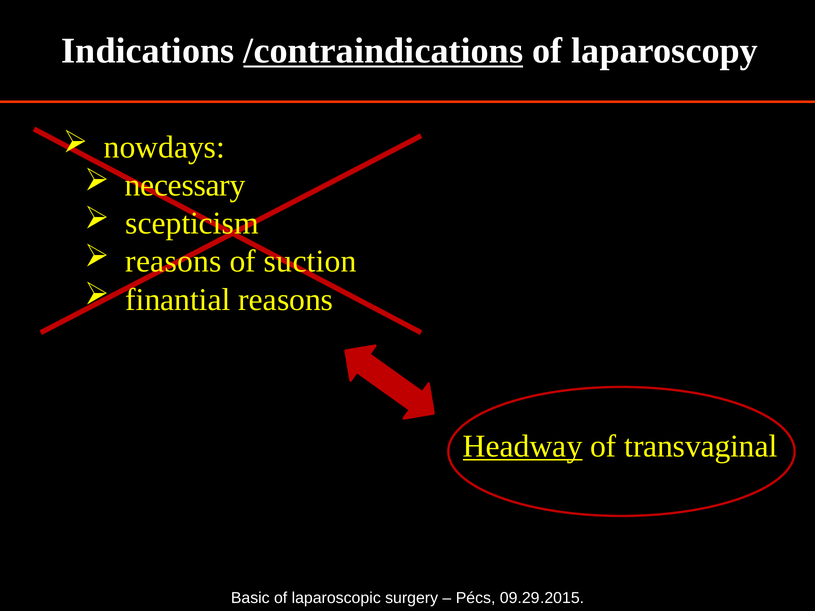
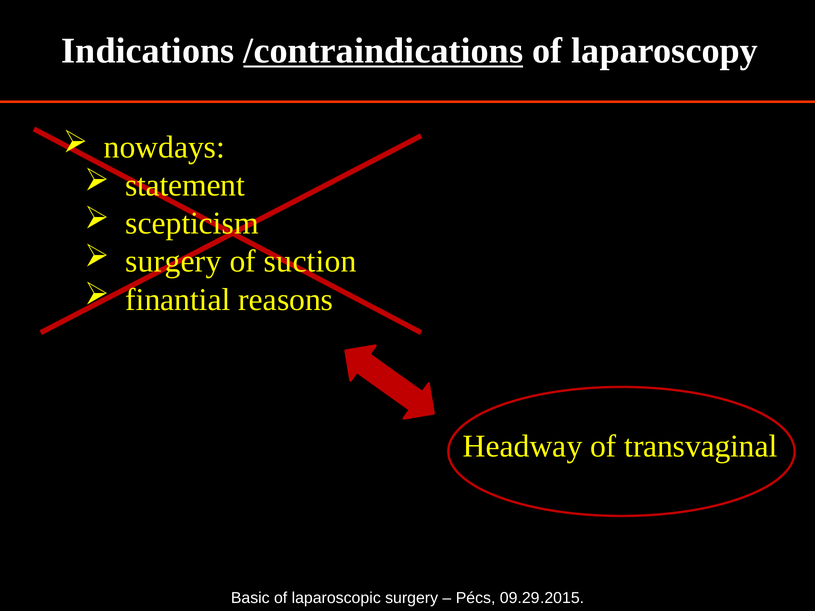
necessary: necessary -> statement
reasons at (173, 262): reasons -> surgery
Headway underline: present -> none
